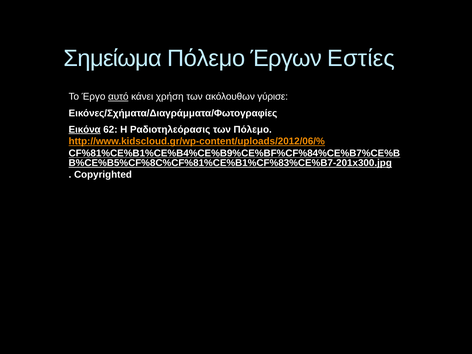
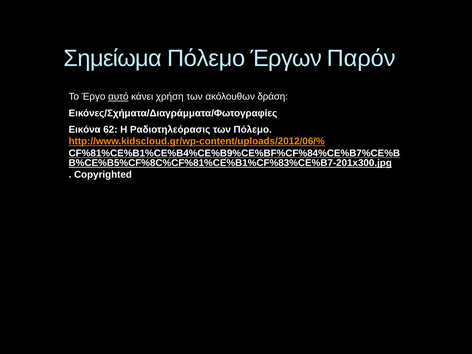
Εστίες: Εστίες -> Παρόν
γύρισε: γύρισε -> δράση
Εικόνα underline: present -> none
